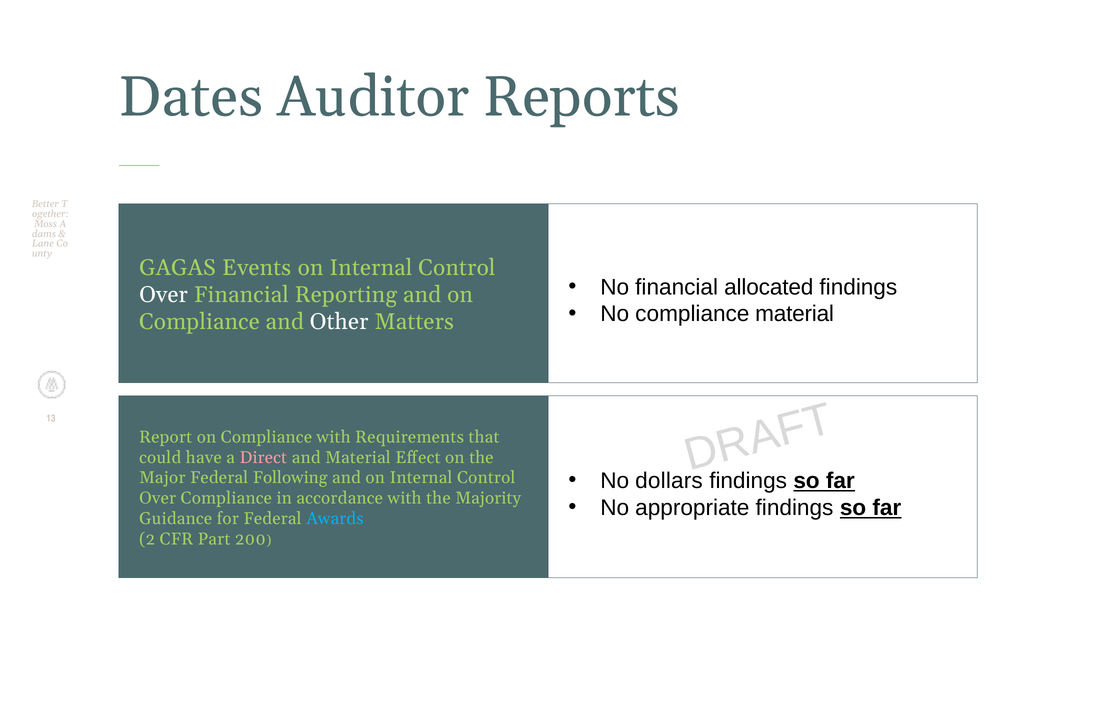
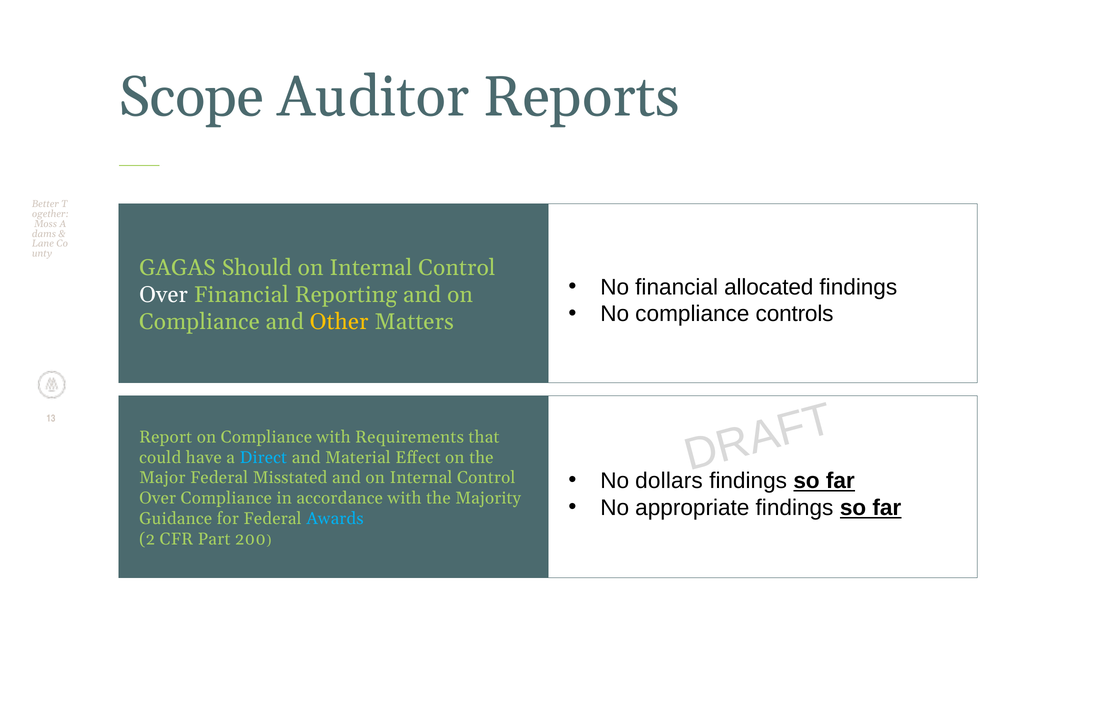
Dates: Dates -> Scope
Events: Events -> Should
compliance material: material -> controls
Other colour: white -> yellow
Direct colour: pink -> light blue
Following: Following -> Misstated
